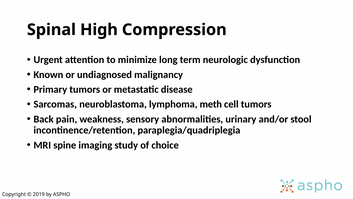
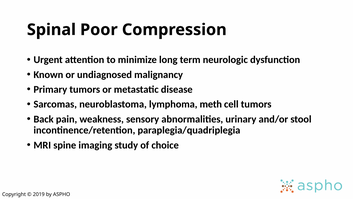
High: High -> Poor
